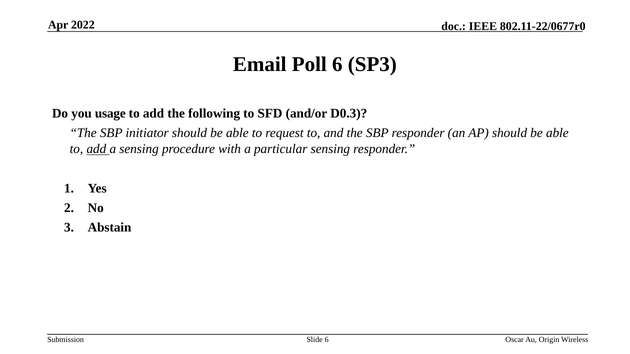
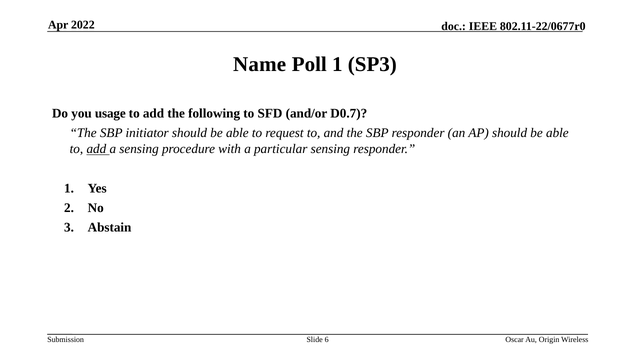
Email: Email -> Name
Poll 6: 6 -> 1
D0.3: D0.3 -> D0.7
